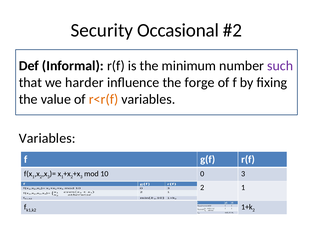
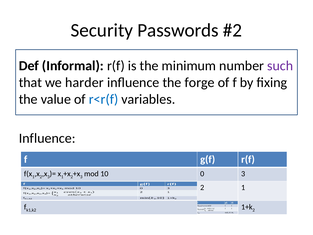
Occasional: Occasional -> Passwords
r<r(f colour: orange -> blue
Variables at (47, 138): Variables -> Influence
